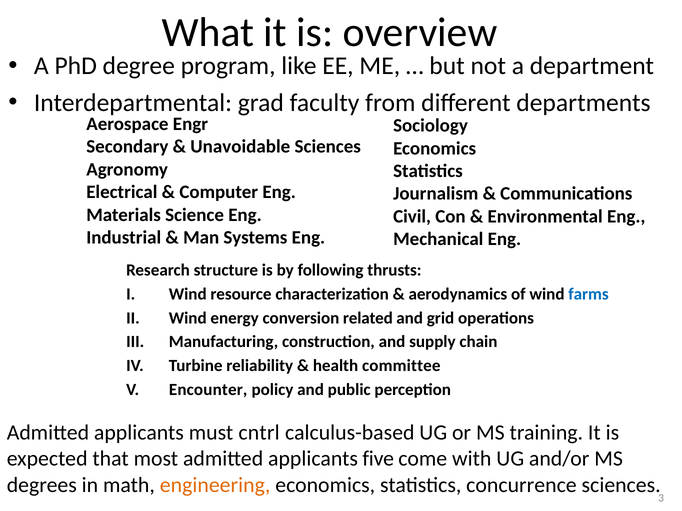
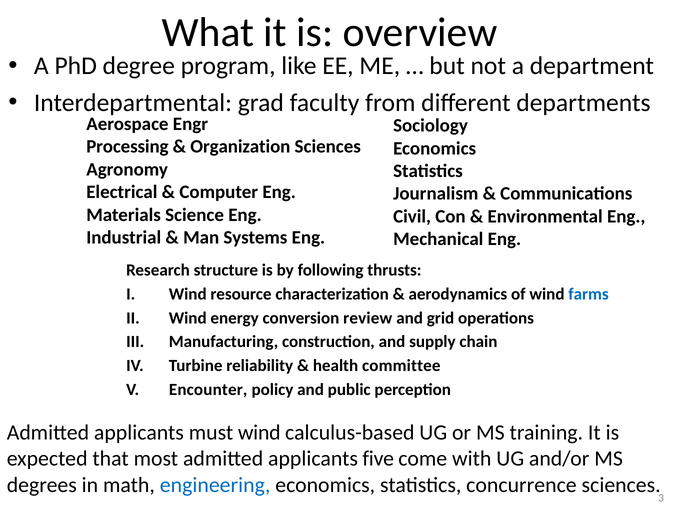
Secondary: Secondary -> Processing
Unavoidable: Unavoidable -> Organization
related: related -> review
must cntrl: cntrl -> wind
engineering colour: orange -> blue
